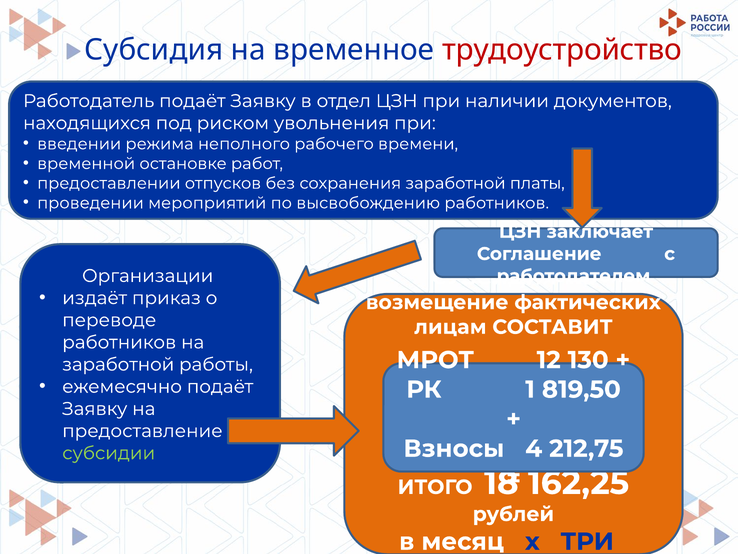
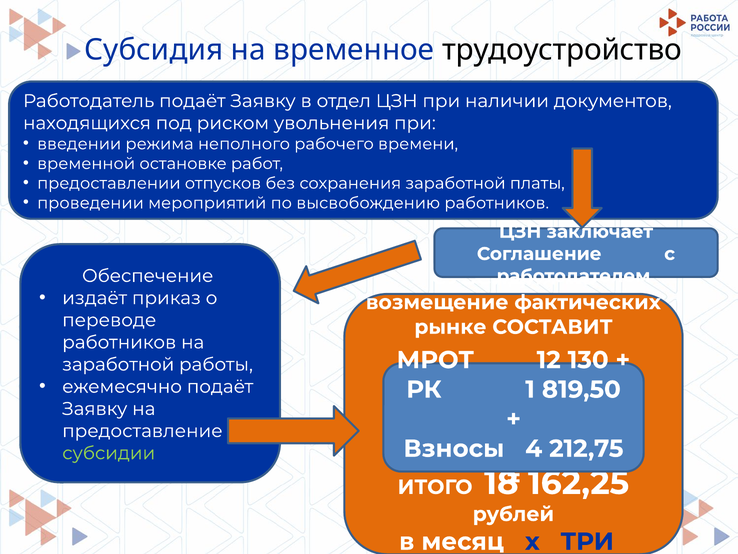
трудоустройство colour: red -> black
Организации: Организации -> Обеспечение
лицам: лицам -> рынке
